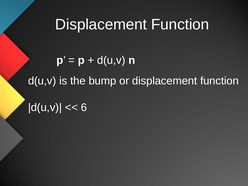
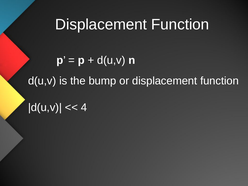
6: 6 -> 4
